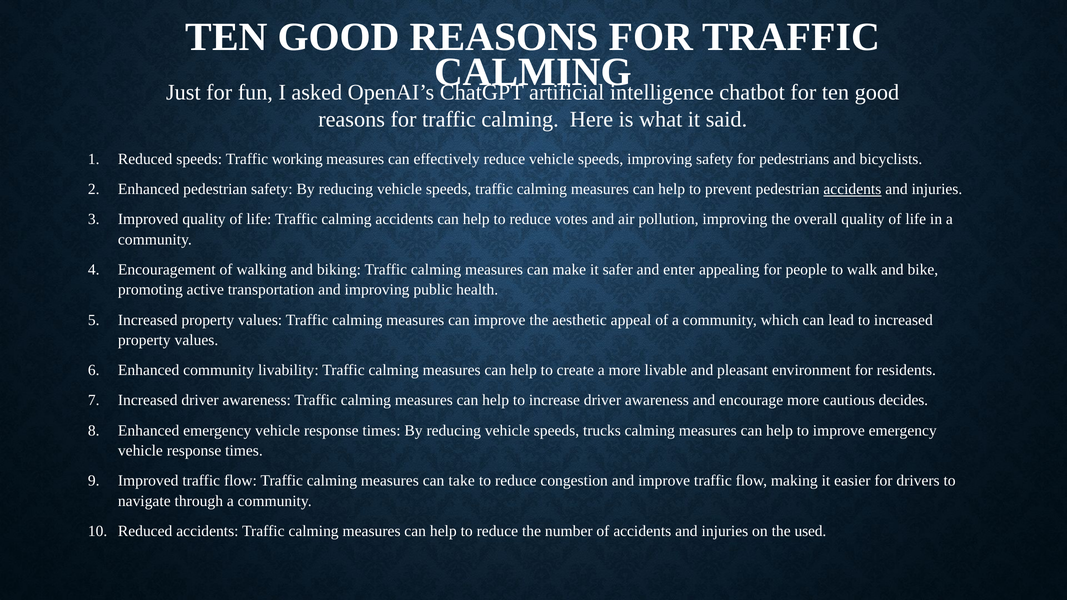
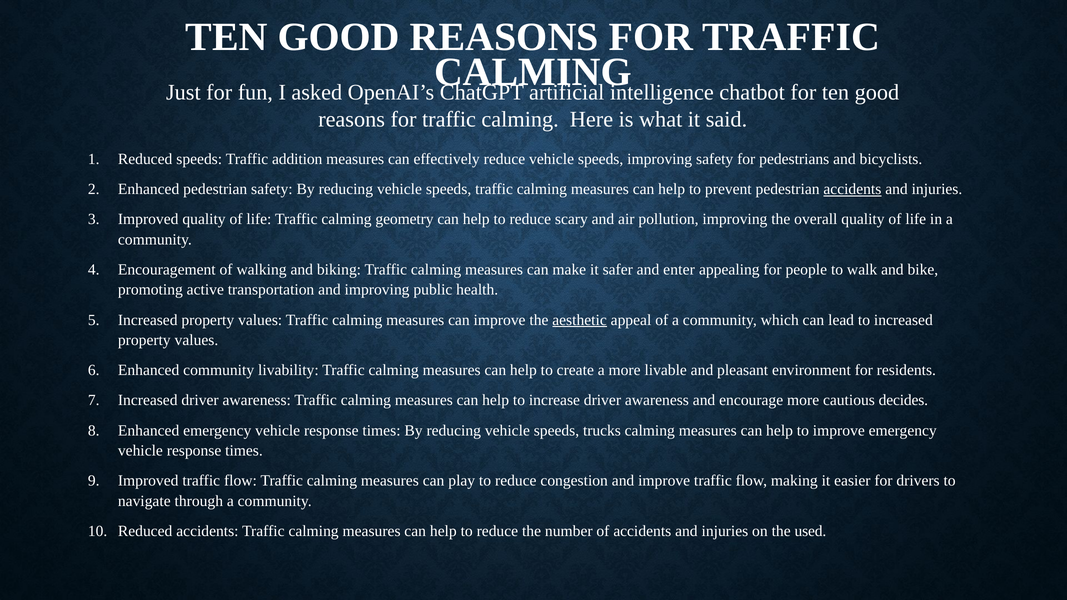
working: working -> addition
calming accidents: accidents -> geometry
votes: votes -> scary
aesthetic underline: none -> present
take: take -> play
